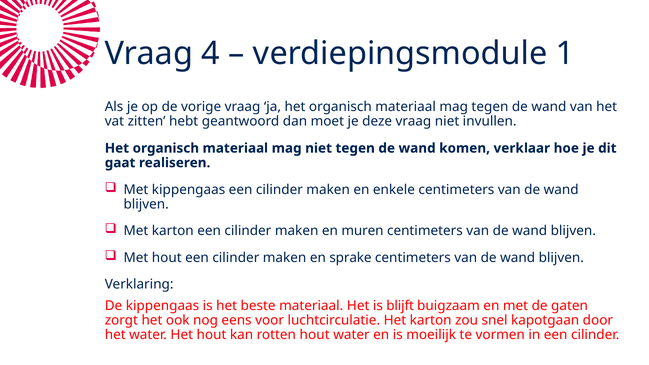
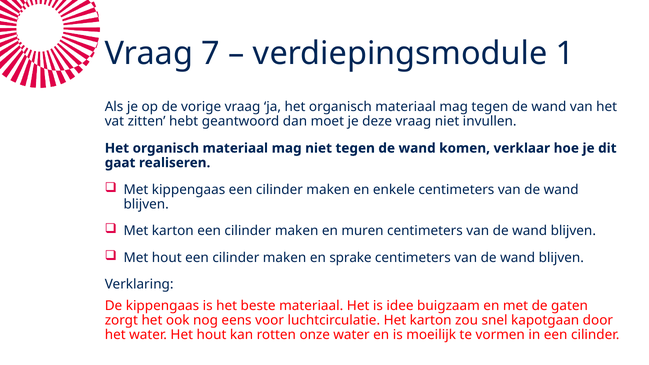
4: 4 -> 7
blijft: blijft -> idee
rotten hout: hout -> onze
